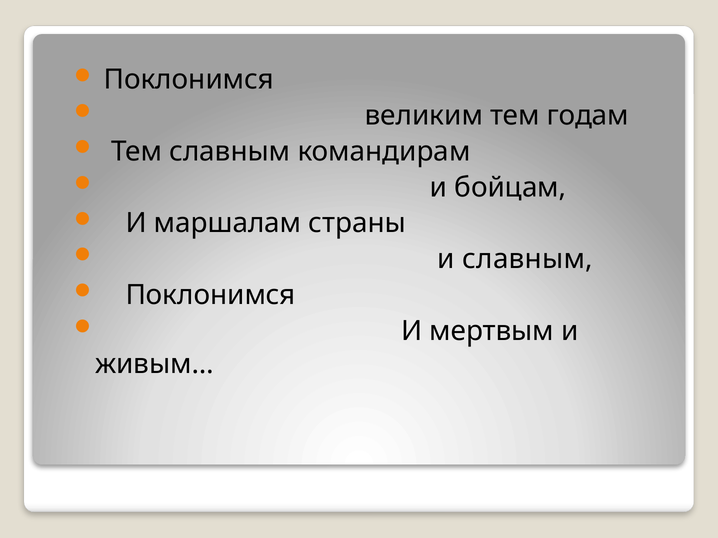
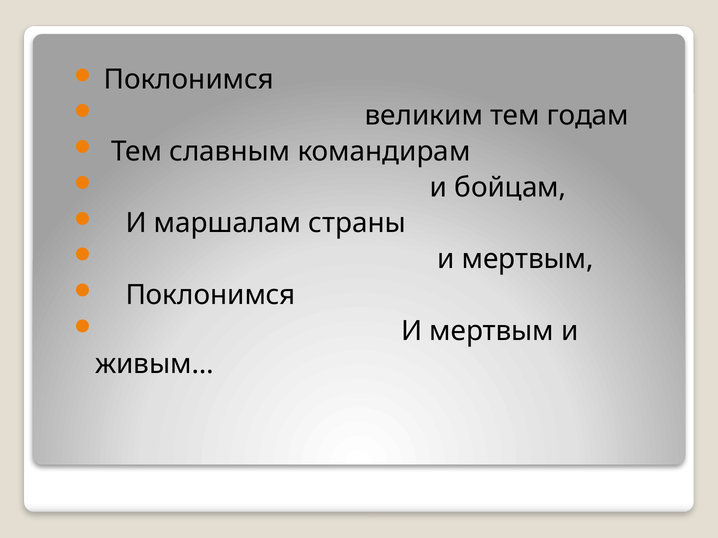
славным at (528, 259): славным -> мертвым
